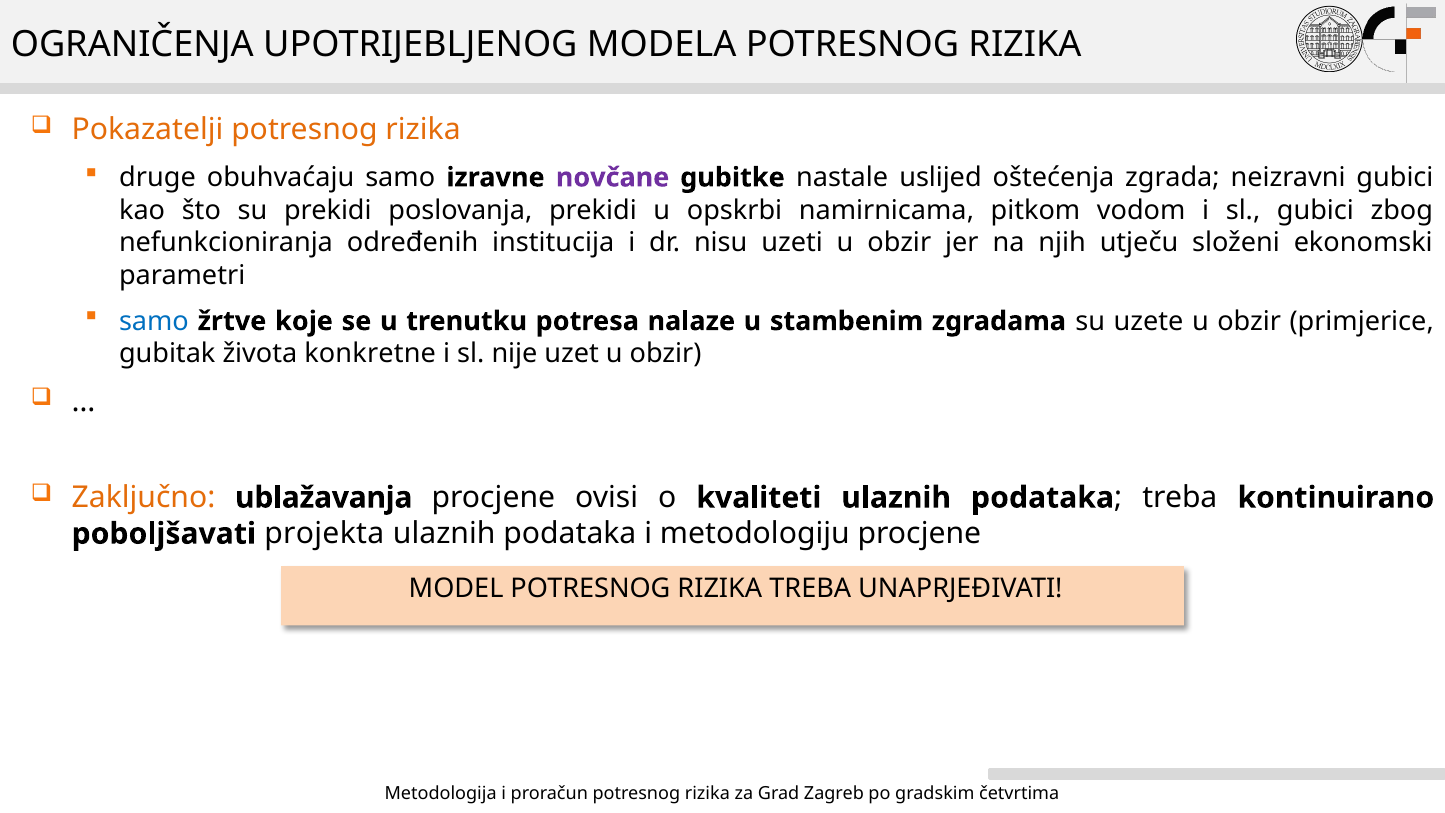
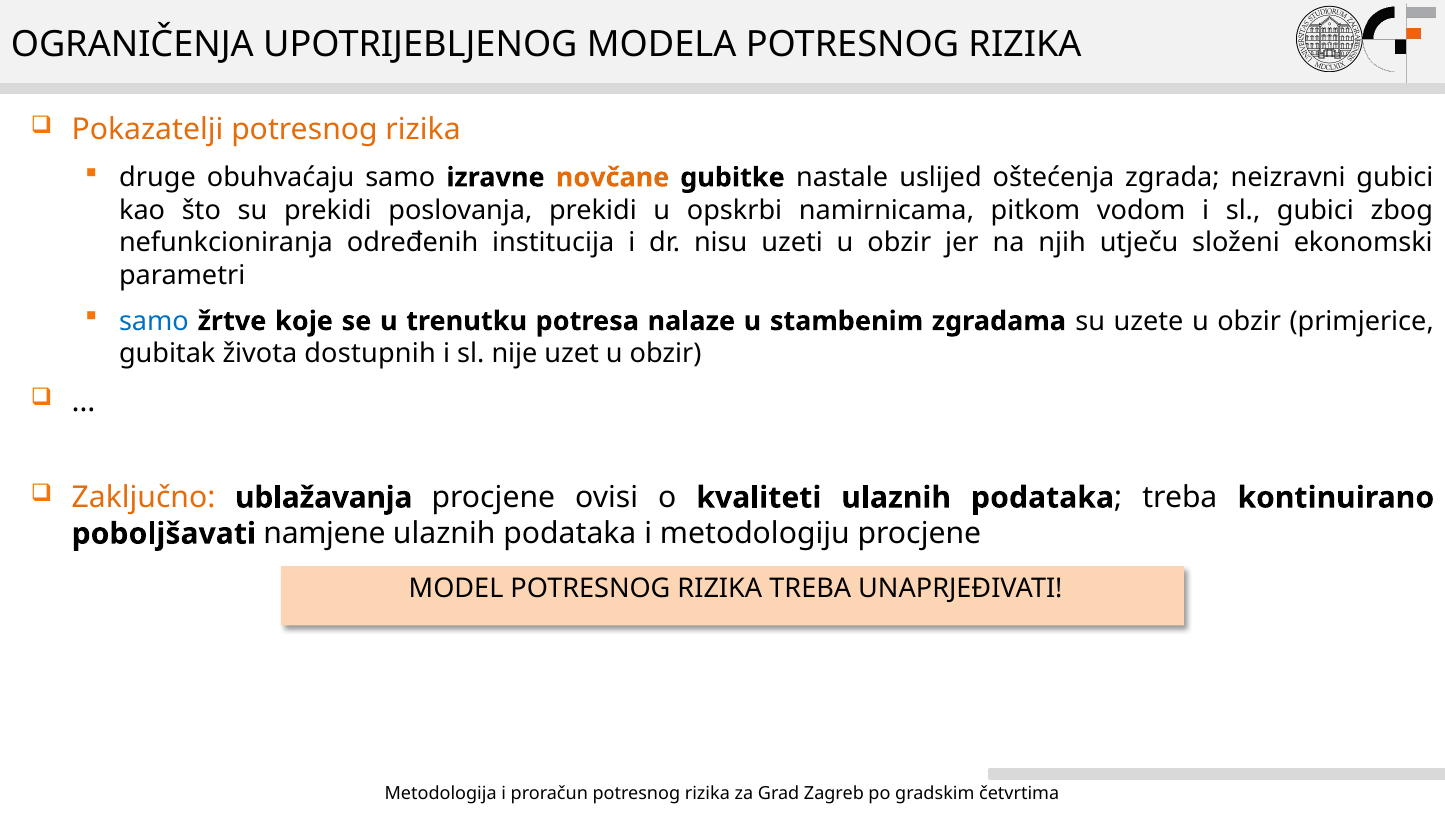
novčane colour: purple -> orange
konkretne: konkretne -> dostupnih
projekta: projekta -> namjene
